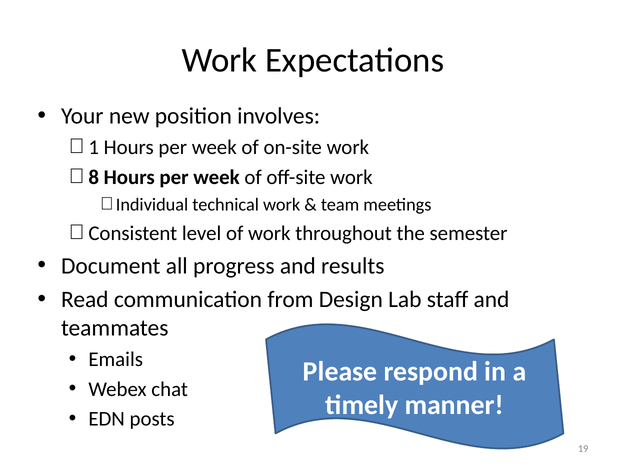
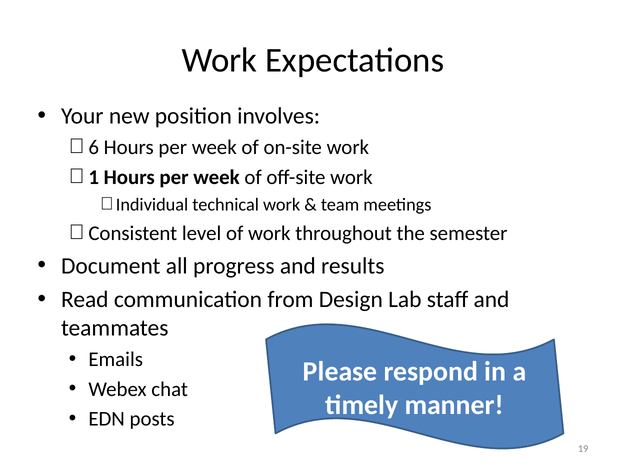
1: 1 -> 6
8: 8 -> 1
